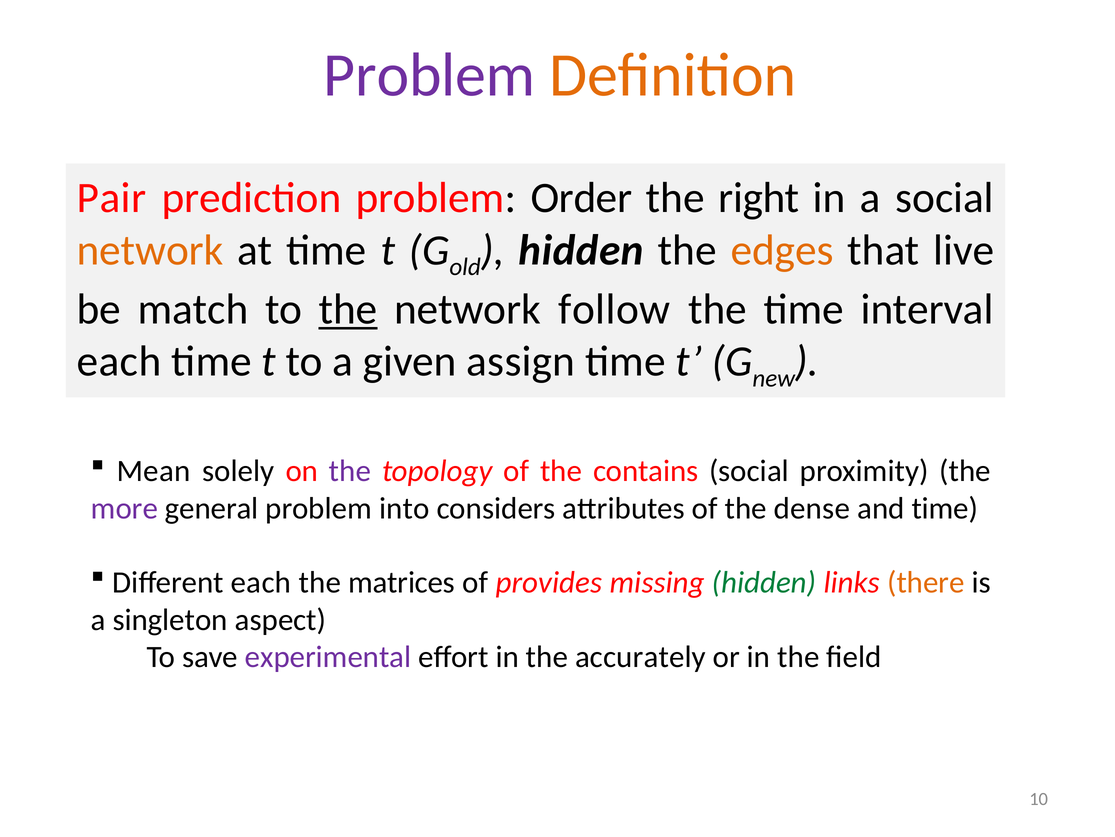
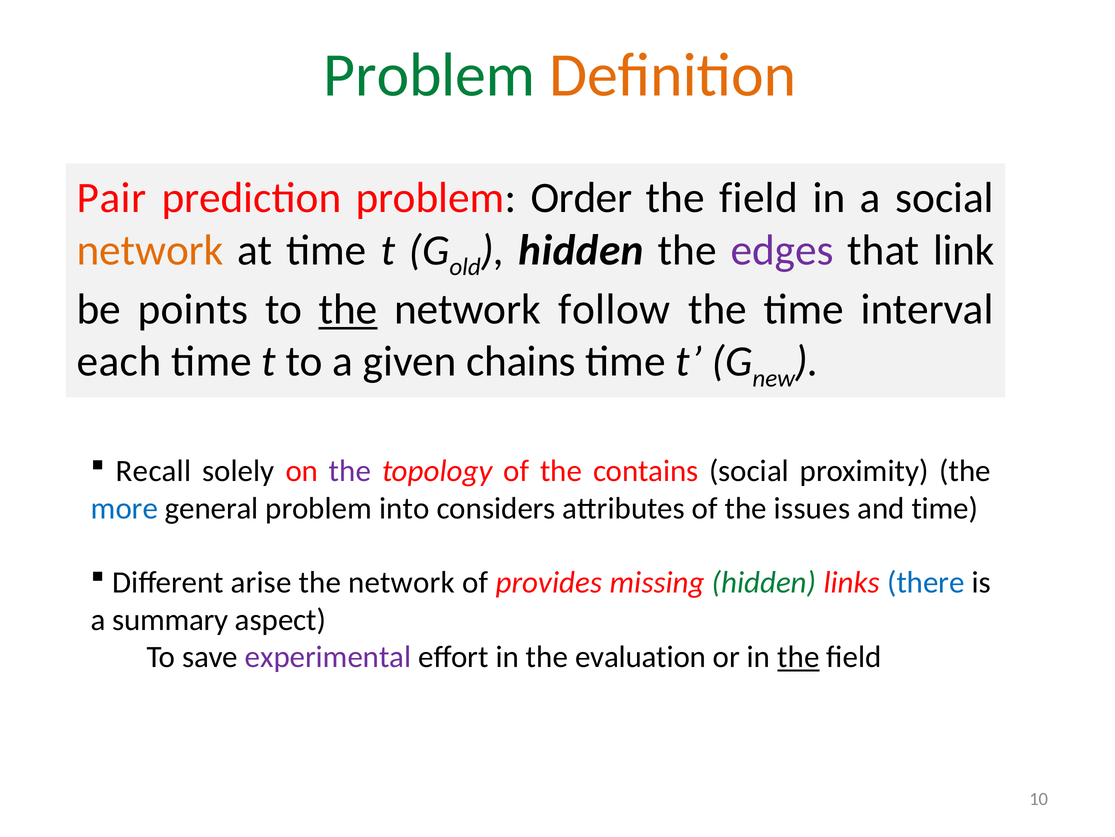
Problem at (429, 75) colour: purple -> green
right at (759, 198): right -> field
edges colour: orange -> purple
live: live -> link
match: match -> points
assign: assign -> chains
Mean: Mean -> Recall
more colour: purple -> blue
dense: dense -> issues
Different each: each -> arise
matrices at (402, 582): matrices -> network
there colour: orange -> blue
singleton: singleton -> summary
accurately: accurately -> evaluation
the at (798, 657) underline: none -> present
